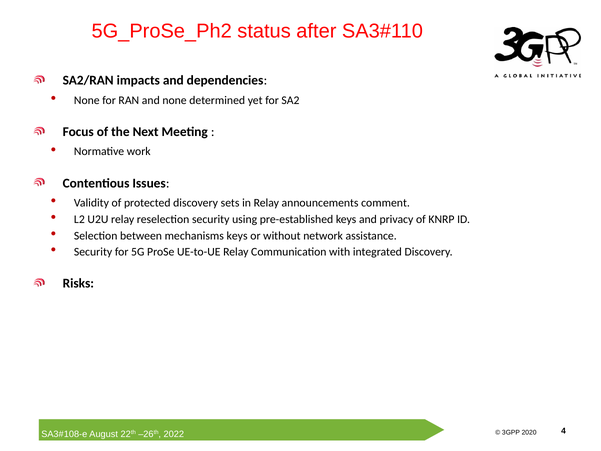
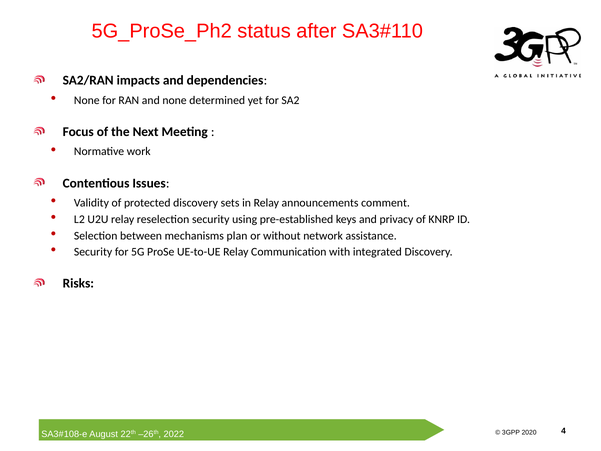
mechanisms keys: keys -> plan
